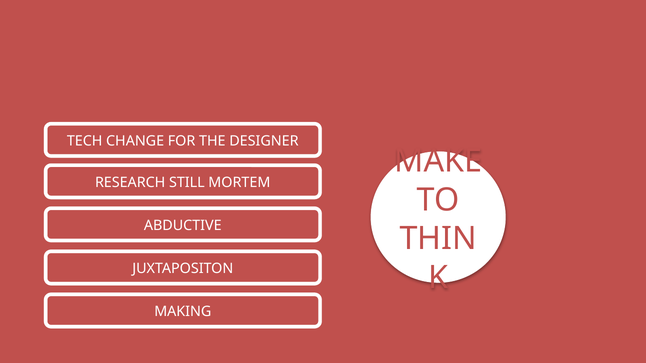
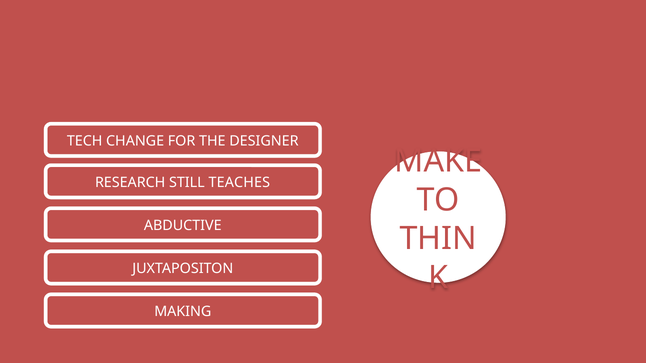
MORTEM: MORTEM -> TEACHES
